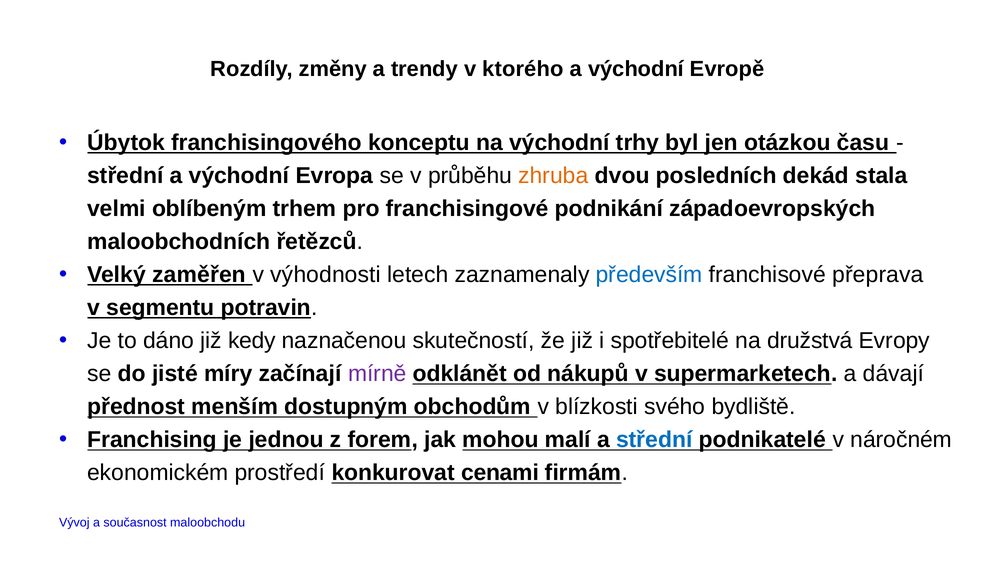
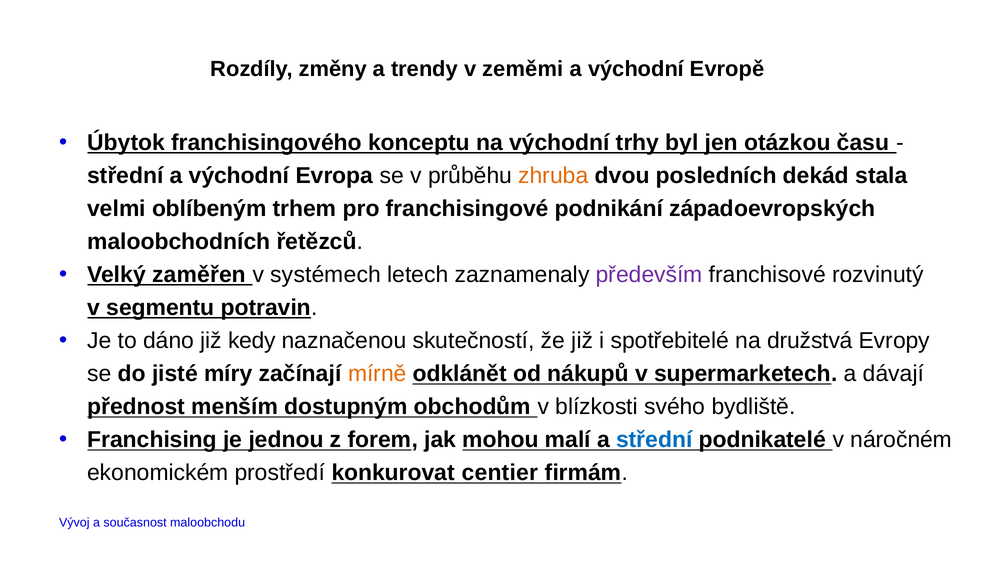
ktorého: ktorého -> zeměmi
výhodnosti: výhodnosti -> systémech
především colour: blue -> purple
přeprava: přeprava -> rozvinutý
mírně colour: purple -> orange
cenami: cenami -> centier
